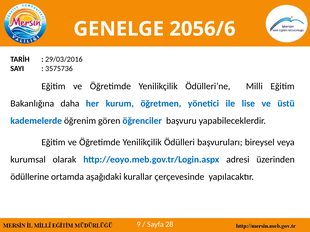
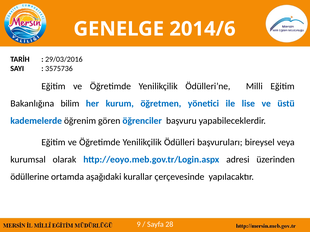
2056/6: 2056/6 -> 2014/6
daha: daha -> bilim
